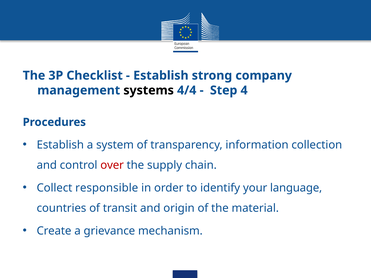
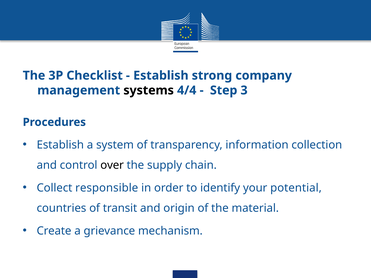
4: 4 -> 3
over colour: red -> black
language: language -> potential
